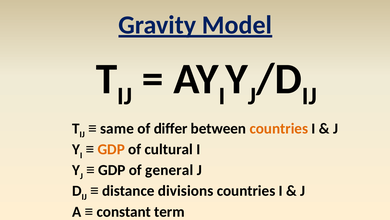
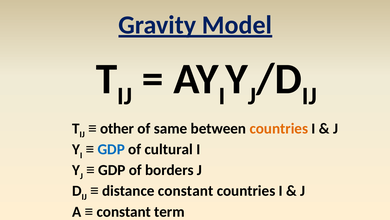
same: same -> other
differ: differ -> same
GDP at (111, 149) colour: orange -> blue
general: general -> borders
distance divisions: divisions -> constant
